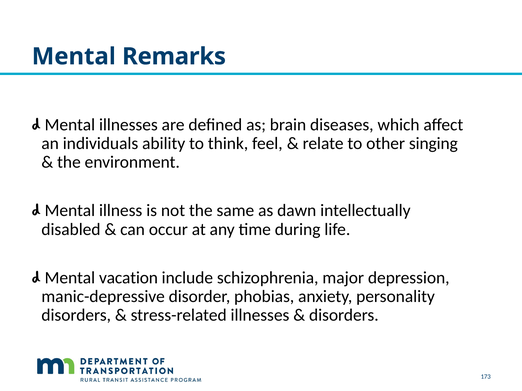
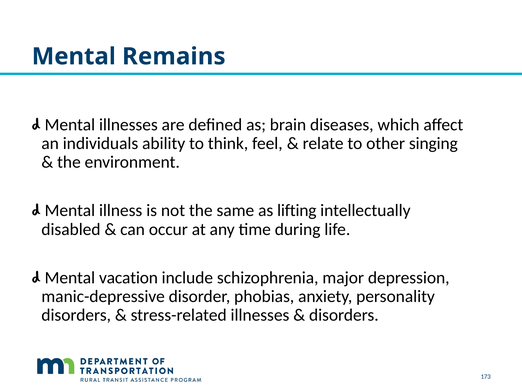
Remarks: Remarks -> Remains
dawn: dawn -> lifting
